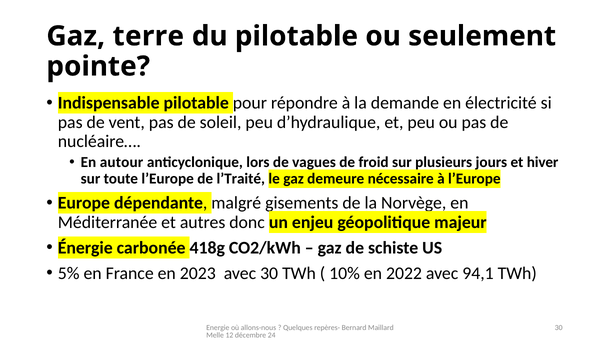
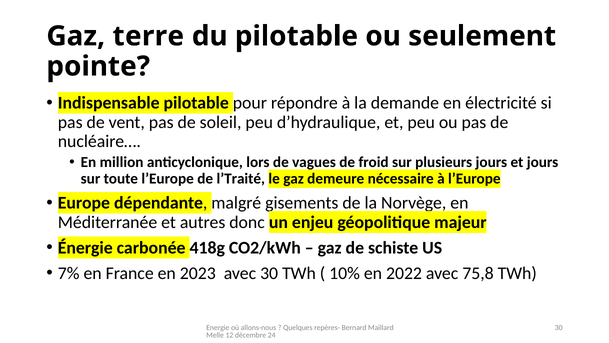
autour: autour -> million
et hiver: hiver -> jours
5%: 5% -> 7%
94,1: 94,1 -> 75,8
